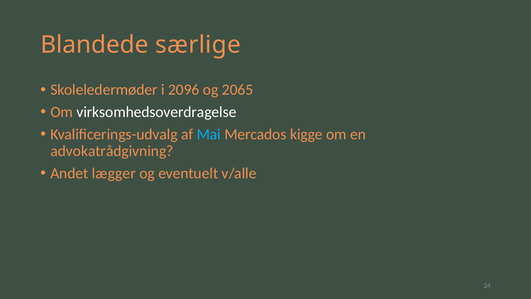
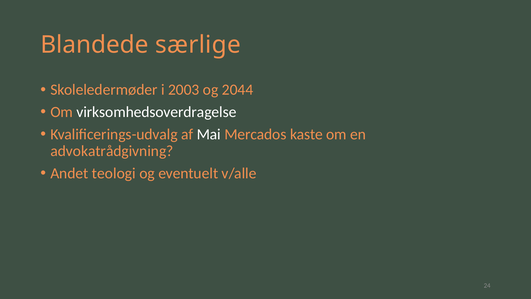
2096: 2096 -> 2003
2065: 2065 -> 2044
Mai colour: light blue -> white
kigge: kigge -> kaste
lægger: lægger -> teologi
